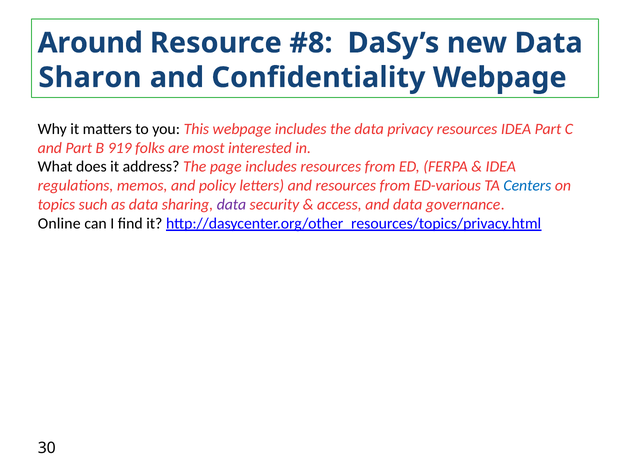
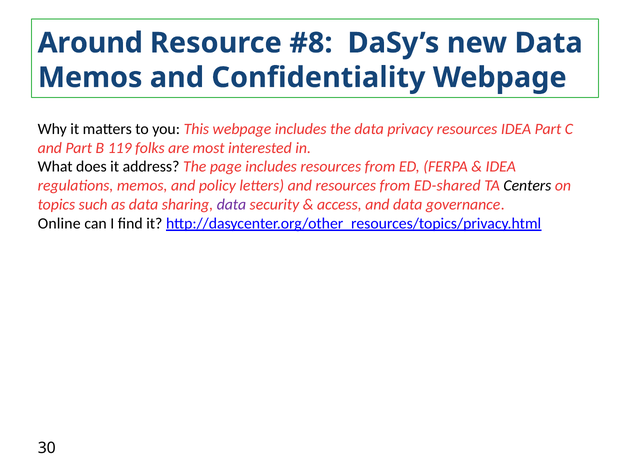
Sharon at (90, 78): Sharon -> Memos
919: 919 -> 119
ED-various: ED-various -> ED-shared
Centers colour: blue -> black
